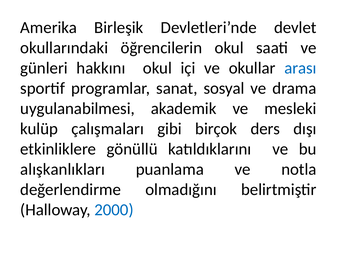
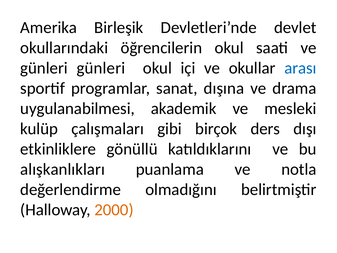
günleri hakkını: hakkını -> günleri
sosyal: sosyal -> dışına
2000 colour: blue -> orange
